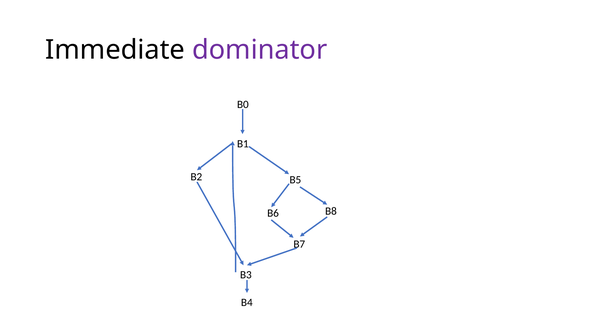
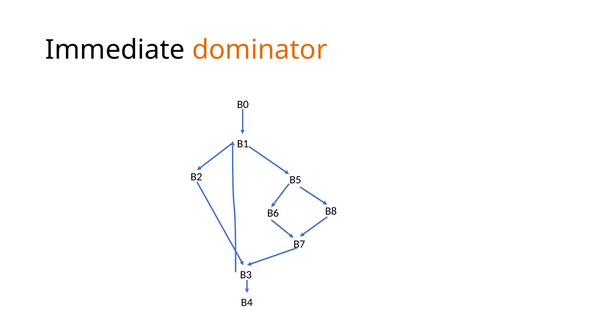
dominator colour: purple -> orange
